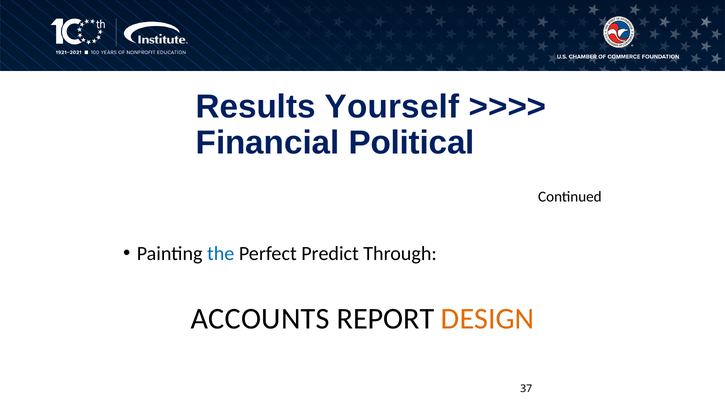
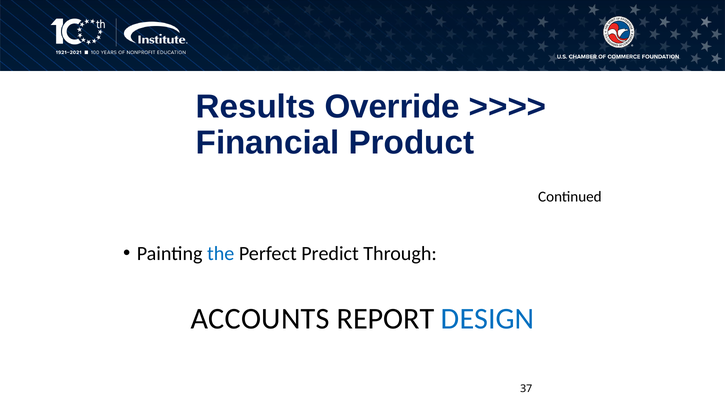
Yourself: Yourself -> Override
Political: Political -> Product
DESIGN colour: orange -> blue
